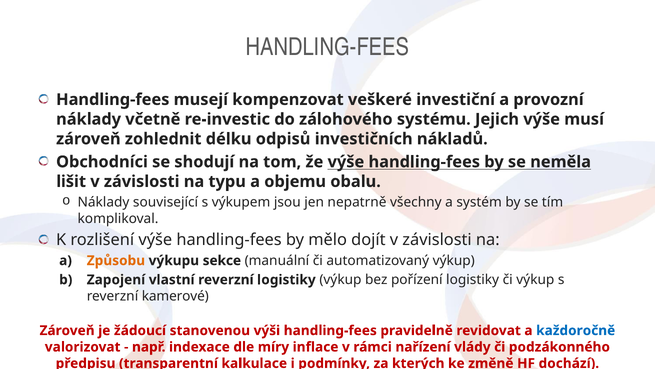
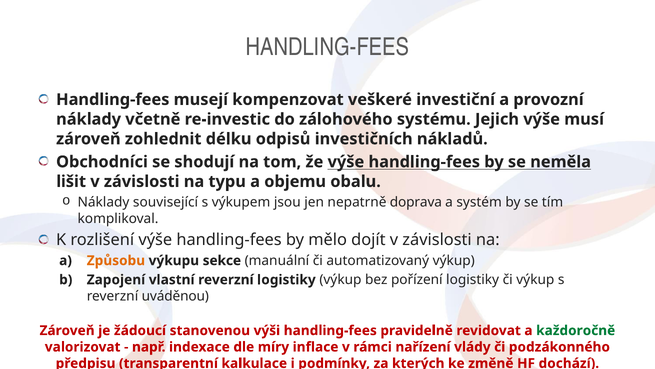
všechny: všechny -> doprava
kamerové: kamerové -> uváděnou
každoročně colour: blue -> green
